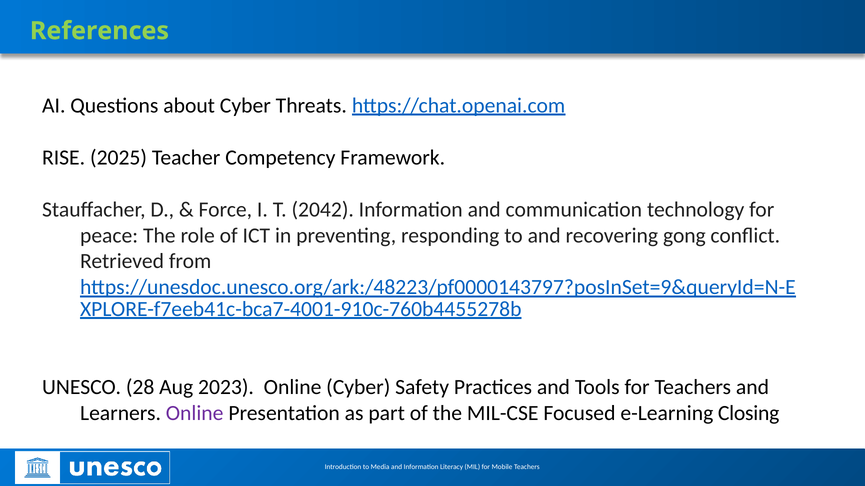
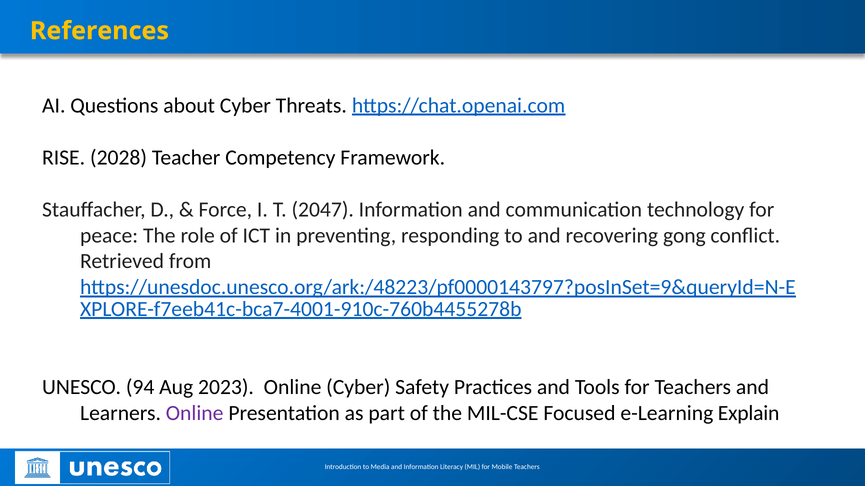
References colour: light green -> yellow
2025: 2025 -> 2028
2042: 2042 -> 2047
28: 28 -> 94
Closing: Closing -> Explain
